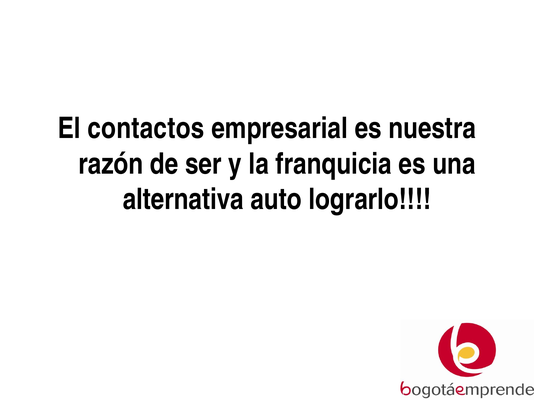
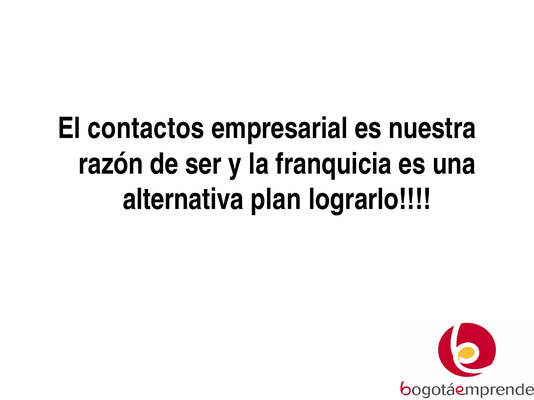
auto: auto -> plan
